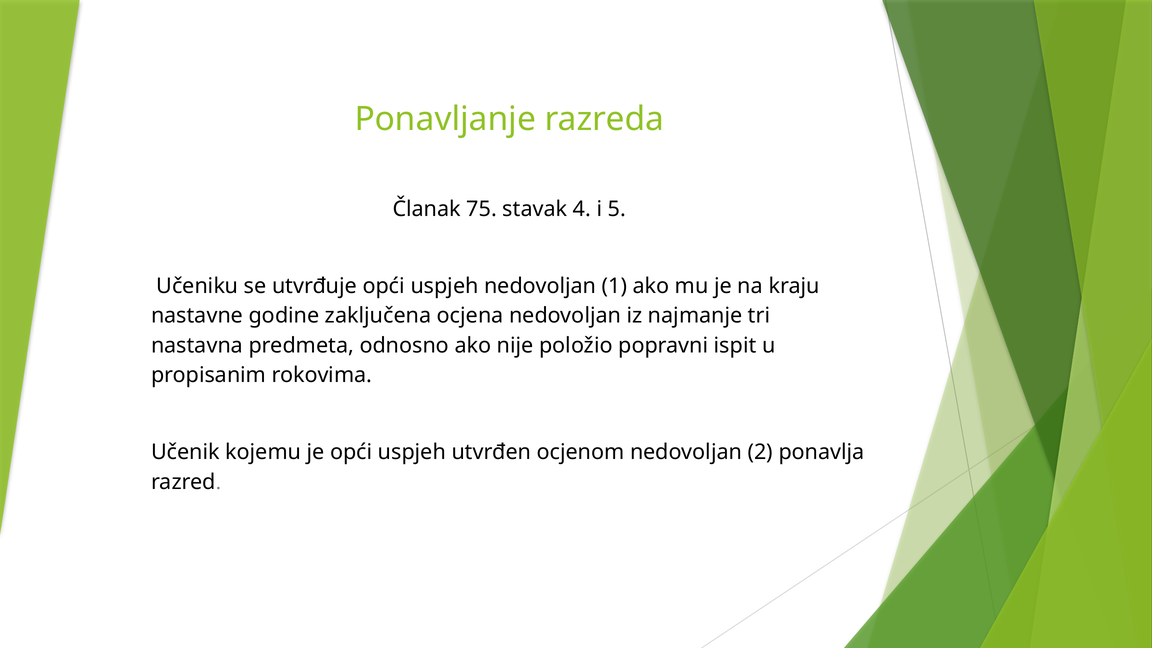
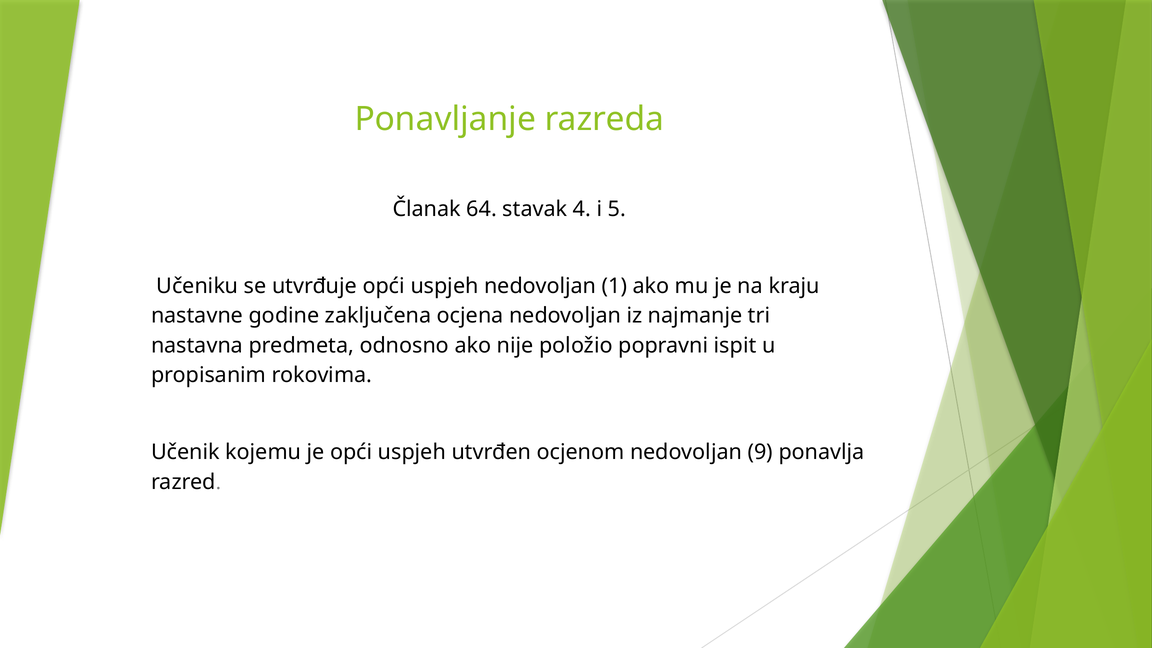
75: 75 -> 64
2: 2 -> 9
